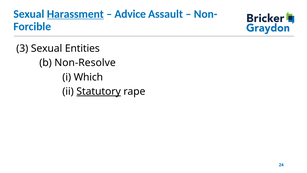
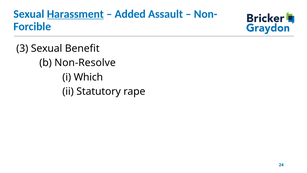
Advice: Advice -> Added
Entities: Entities -> Benefit
Statutory underline: present -> none
